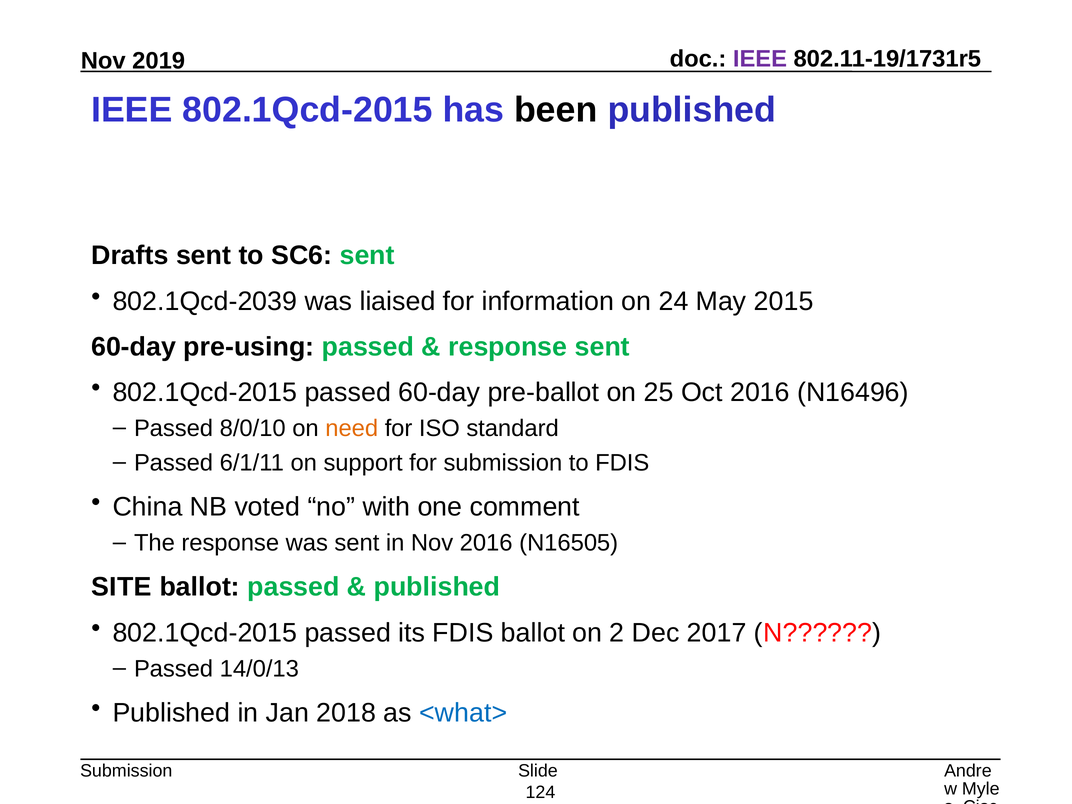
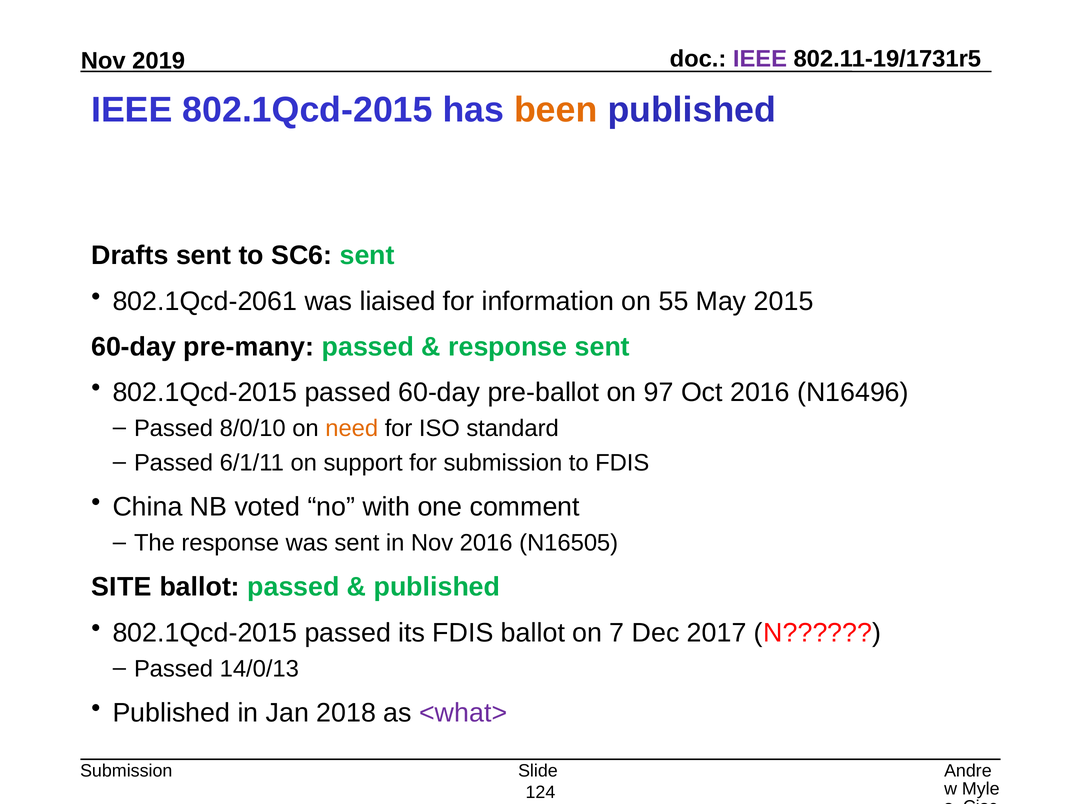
been colour: black -> orange
802.1Qcd-2039: 802.1Qcd-2039 -> 802.1Qcd-2061
24: 24 -> 55
pre-using: pre-using -> pre-many
25: 25 -> 97
2: 2 -> 7
<what> colour: blue -> purple
